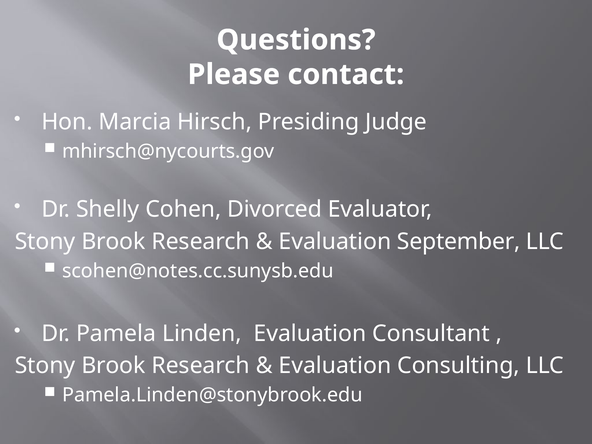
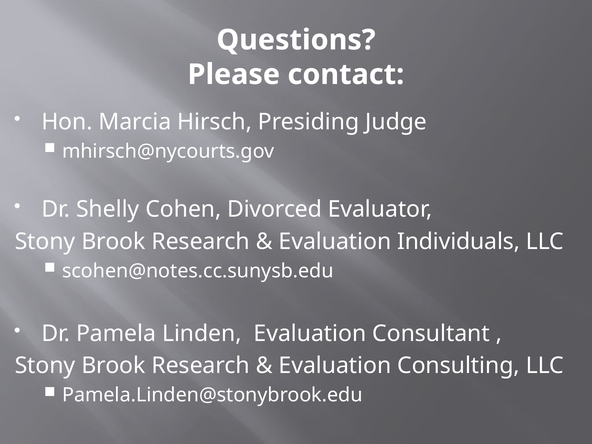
September: September -> Individuals
